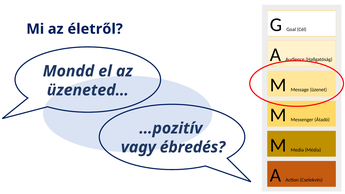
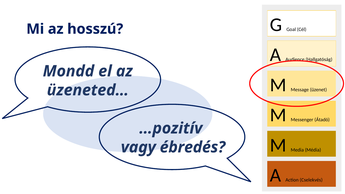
életről: életről -> hosszú
